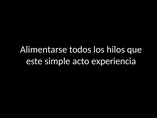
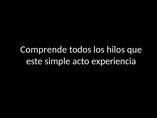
Alimentarse: Alimentarse -> Comprende
